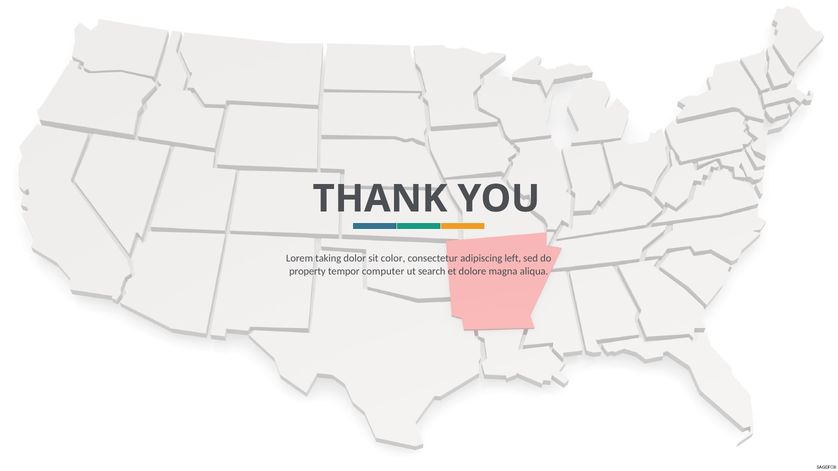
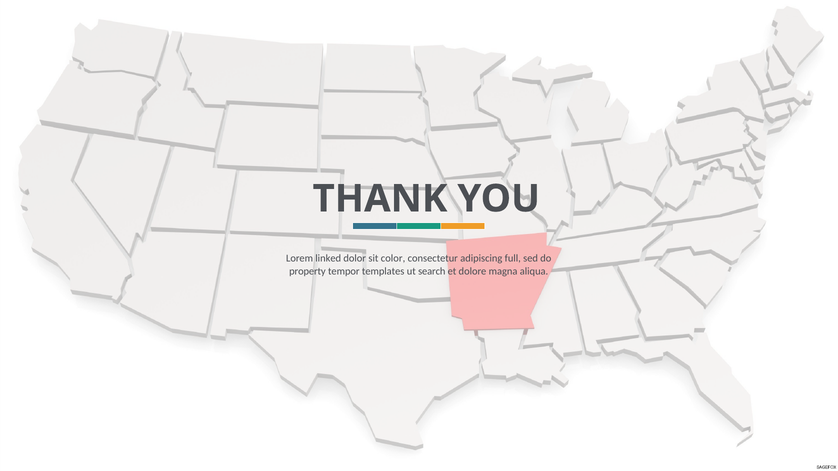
taking: taking -> linked
left: left -> full
computer: computer -> templates
